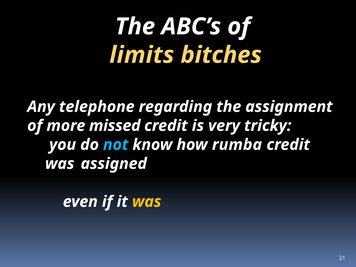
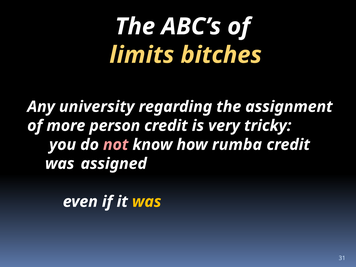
telephone: telephone -> university
missed: missed -> person
not colour: light blue -> pink
